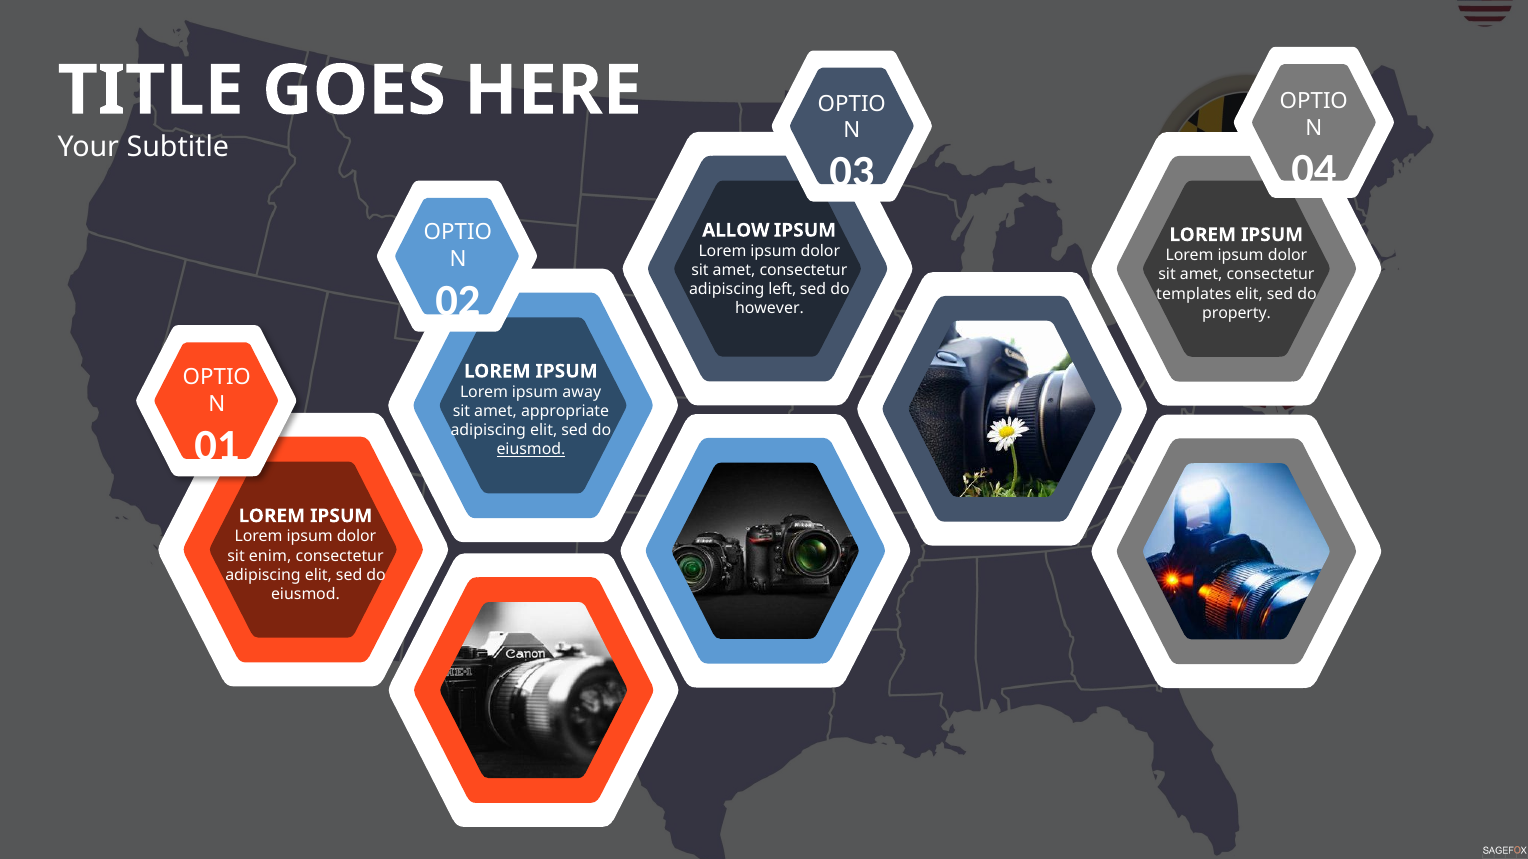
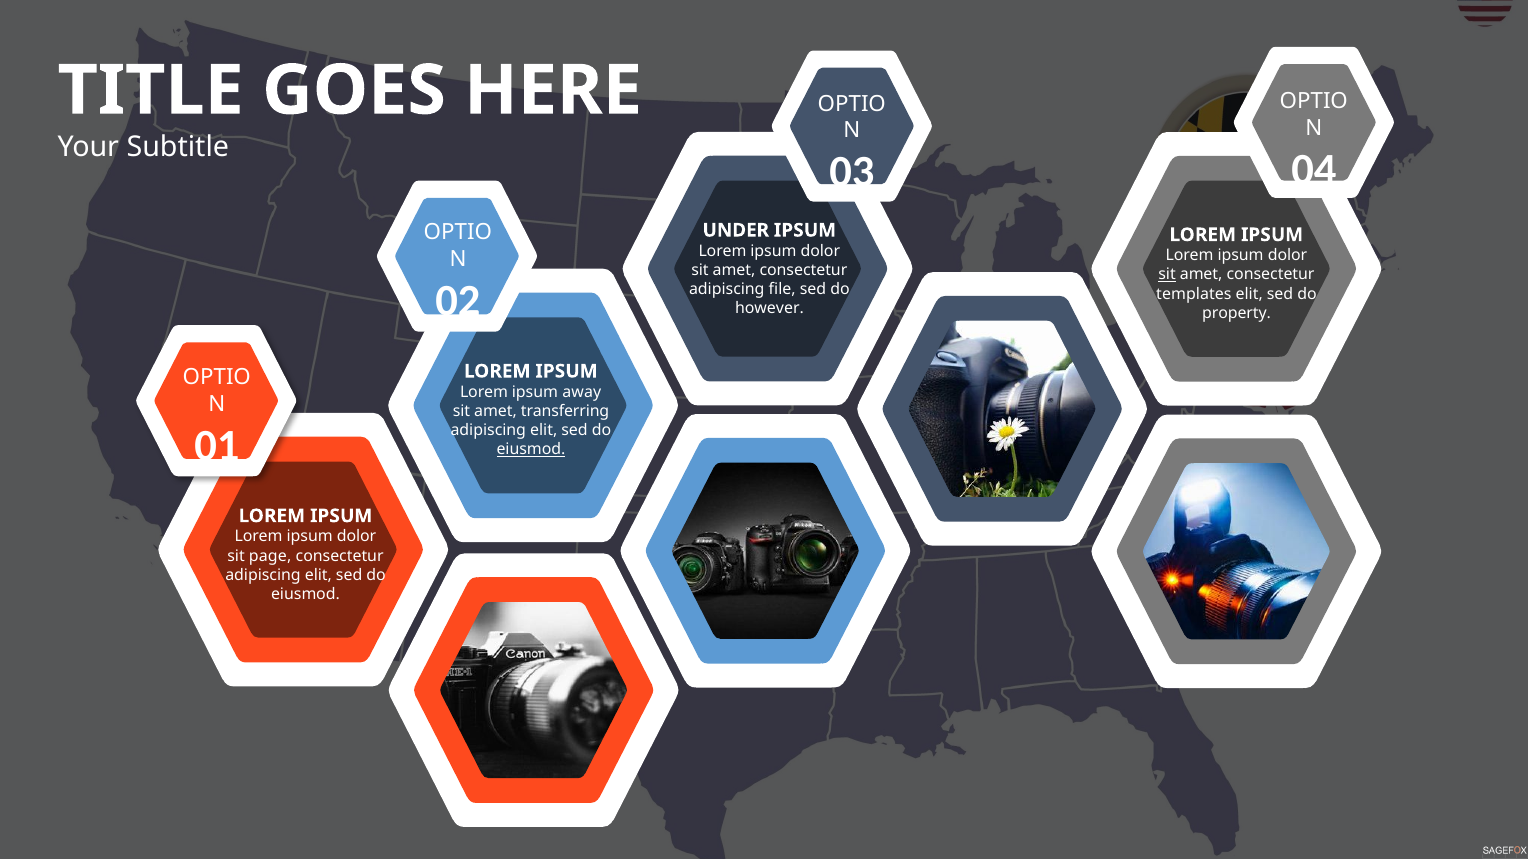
ALLOW: ALLOW -> UNDER
sit at (1167, 275) underline: none -> present
left: left -> file
appropriate: appropriate -> transferring
enim: enim -> page
